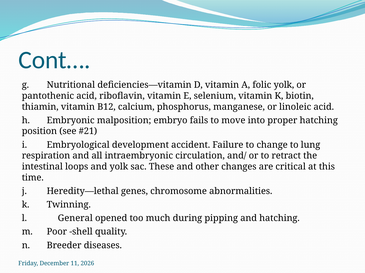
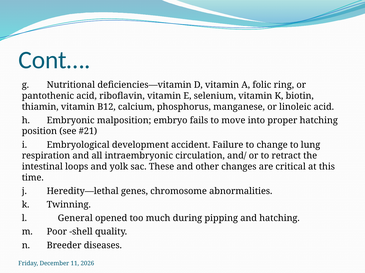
folic yolk: yolk -> ring
